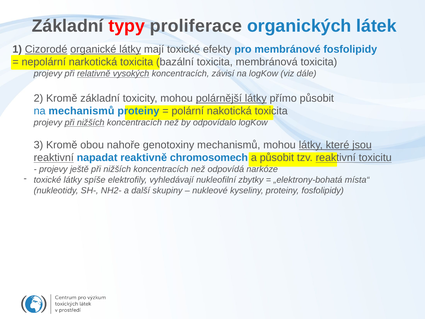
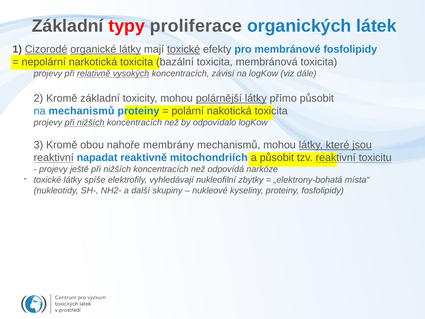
toxické at (184, 49) underline: none -> present
genotoxiny: genotoxiny -> membrány
chromosomech: chromosomech -> mitochondriích
